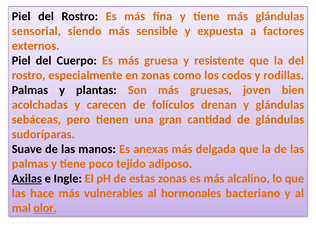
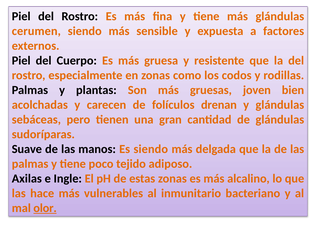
sensorial: sensorial -> cerumen
Es anexas: anexas -> siendo
Axilas underline: present -> none
hormonales: hormonales -> inmunitario
